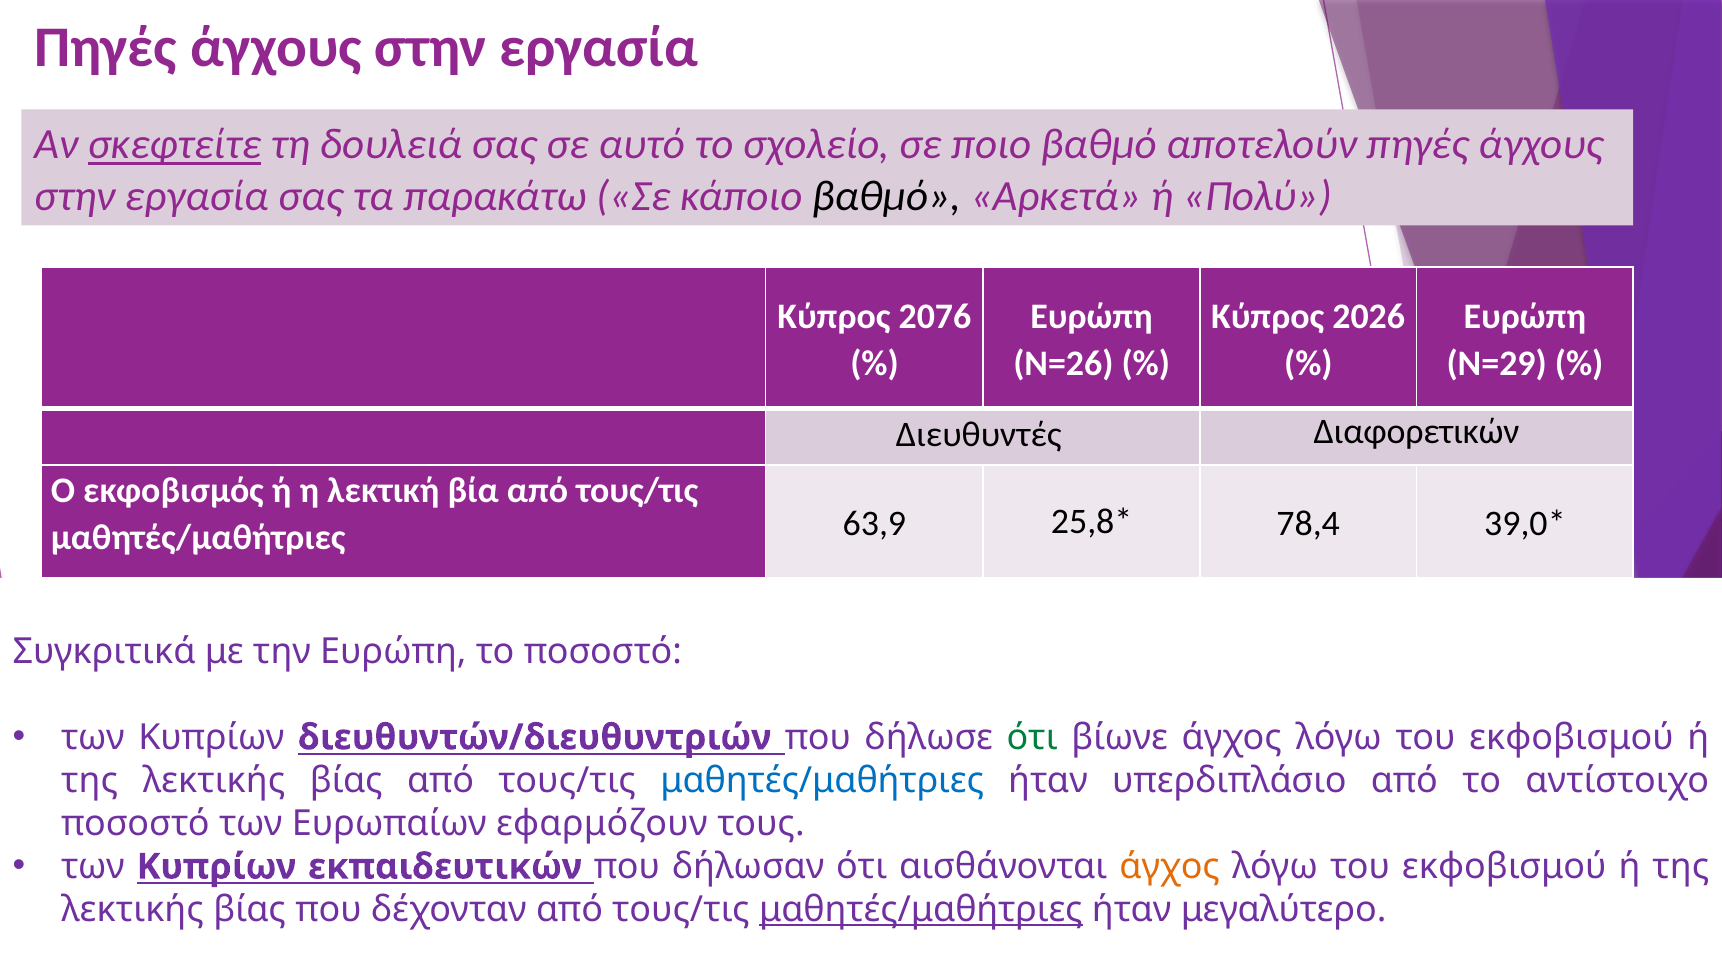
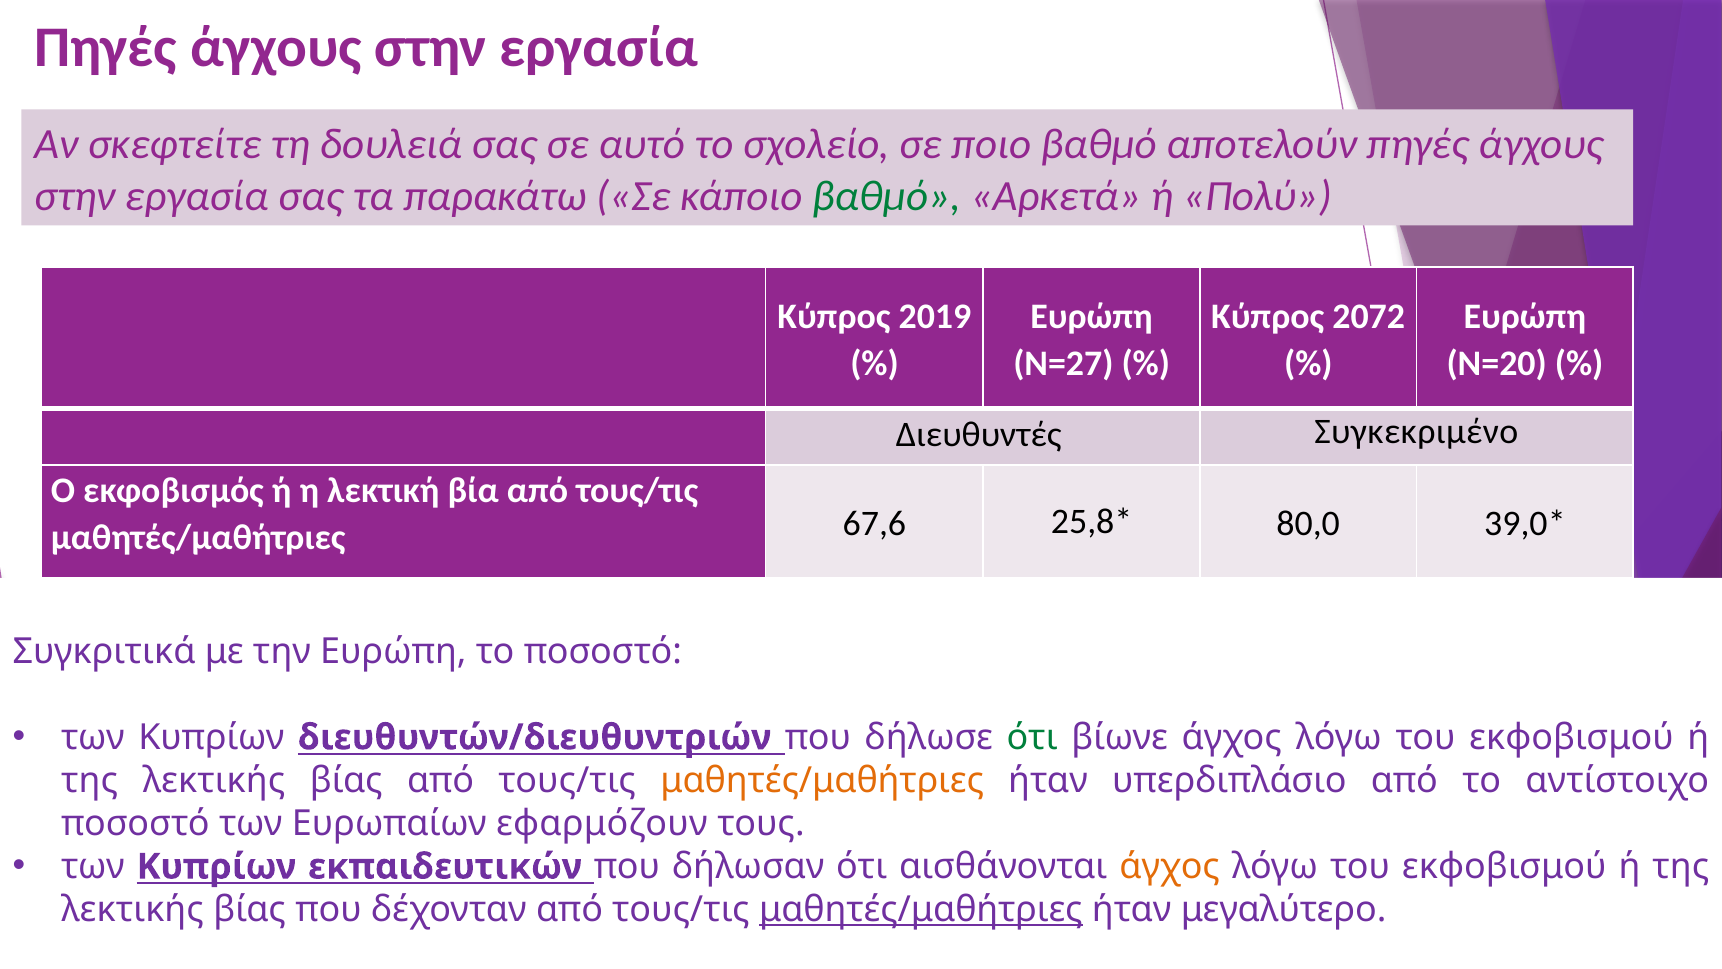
σκεφτείτε underline: present -> none
βαθμό at (886, 196) colour: black -> green
2076: 2076 -> 2019
2026: 2026 -> 2072
Ν=26: Ν=26 -> Ν=27
Ν=29: Ν=29 -> Ν=20
Διαφορετικών: Διαφορετικών -> Συγκεκριμένο
63,9: 63,9 -> 67,6
78,4: 78,4 -> 80,0
μαθητές/μαθήτριες at (822, 780) colour: blue -> orange
